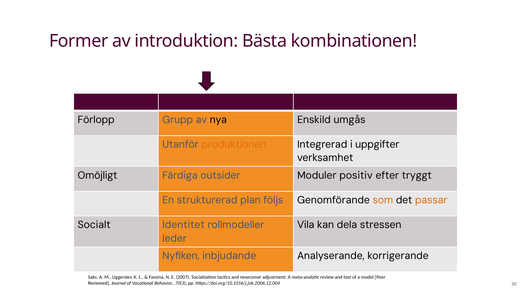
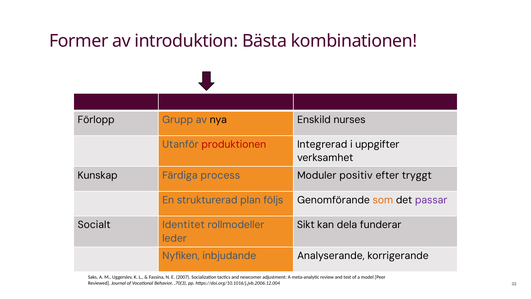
umgås: umgås -> nurses
produktionen colour: orange -> red
Omöjligt: Omöjligt -> Kunskap
outsider: outsider -> process
passar colour: orange -> purple
Vila: Vila -> Sikt
stressen: stressen -> funderar
